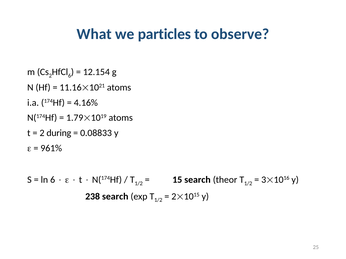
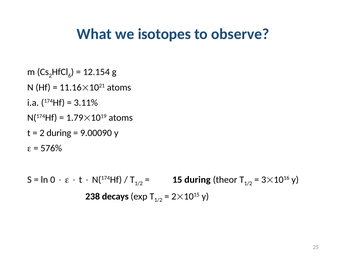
particles: particles -> isotopes
4.16%: 4.16% -> 3.11%
0.08833: 0.08833 -> 9.00090
961%: 961% -> 576%
ln 6: 6 -> 0
15 search: search -> during
238 search: search -> decays
